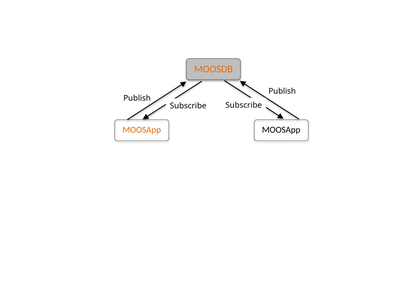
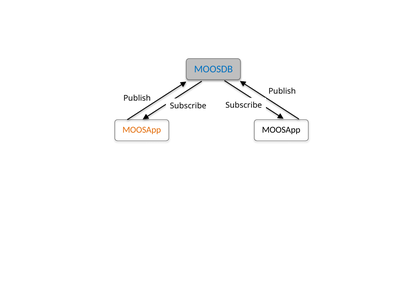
MOOSDB colour: orange -> blue
